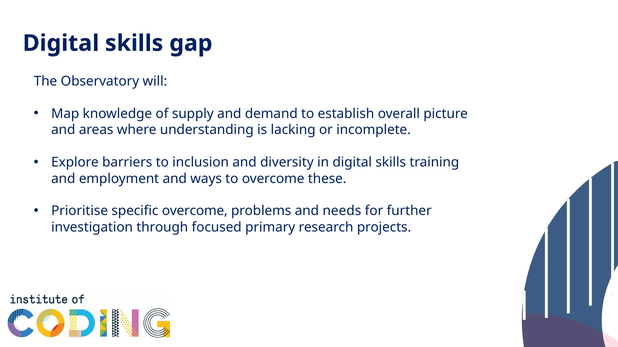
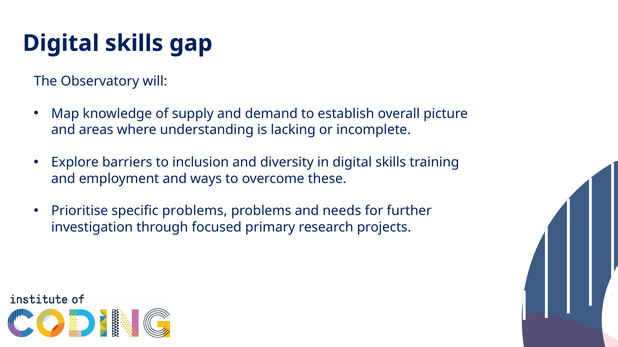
specific overcome: overcome -> problems
